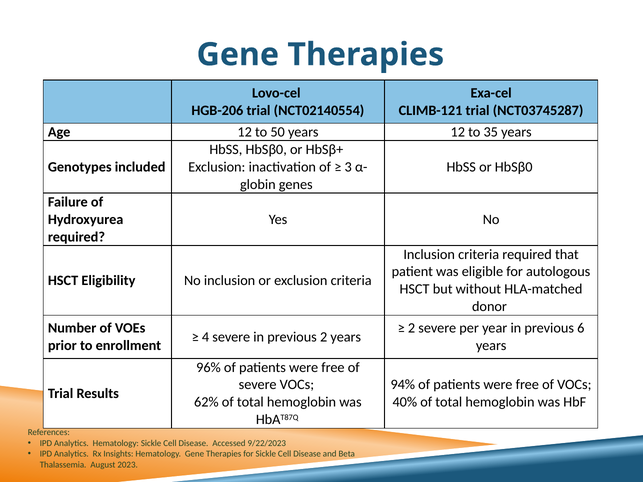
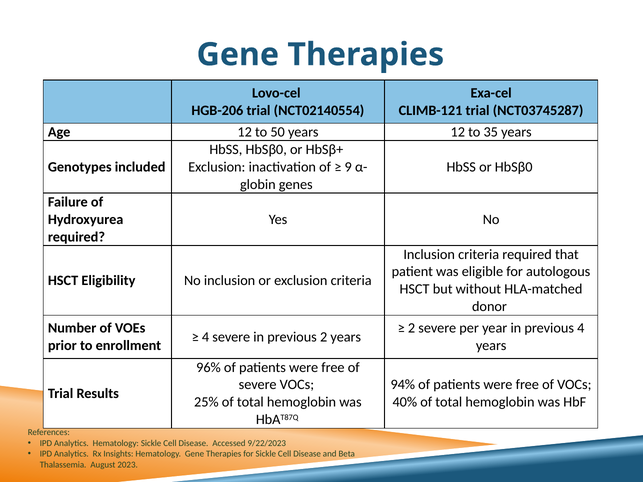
3: 3 -> 9
previous 6: 6 -> 4
62%: 62% -> 25%
